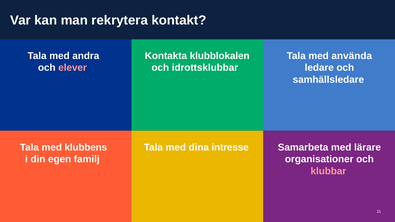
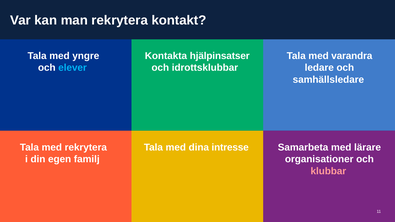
andra: andra -> yngre
klubblokalen: klubblokalen -> hjälpinsatser
använda: använda -> varandra
elever colour: pink -> light blue
med klubbens: klubbens -> rekrytera
